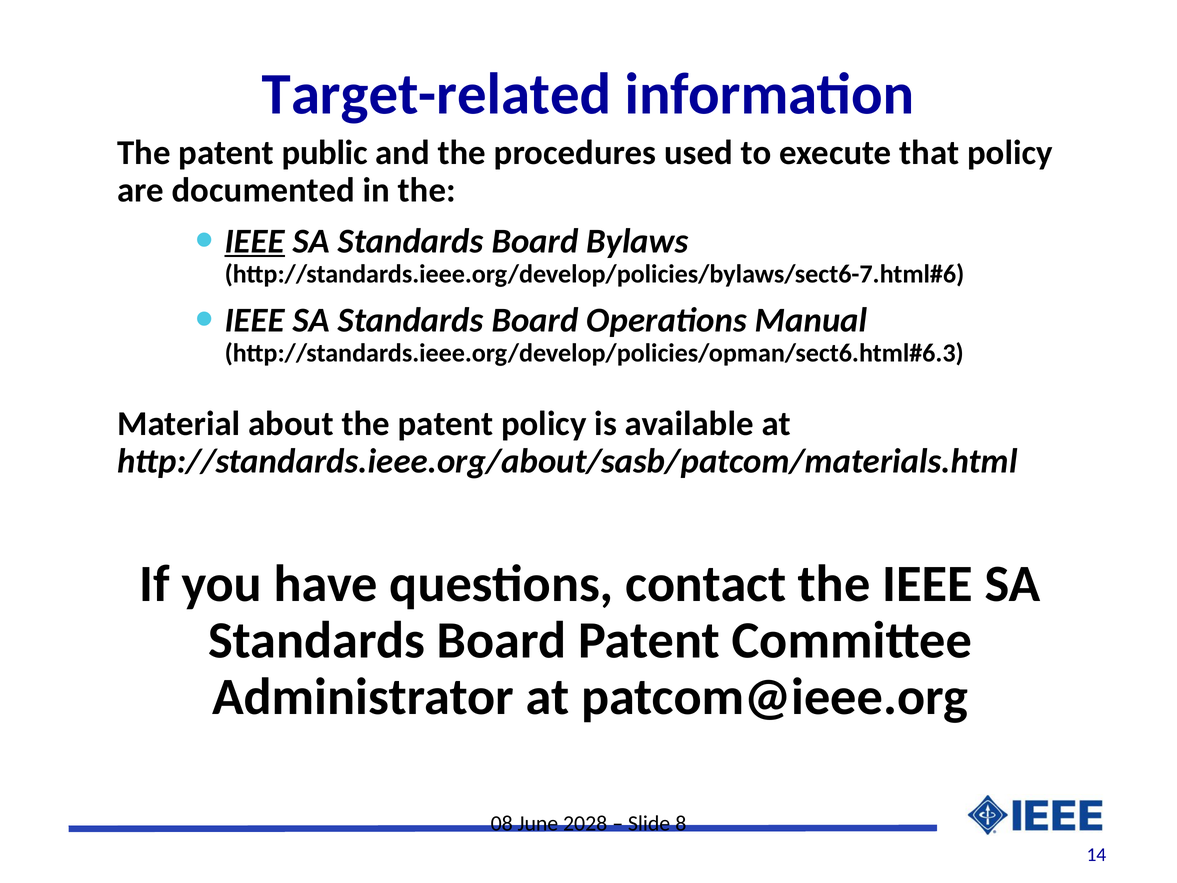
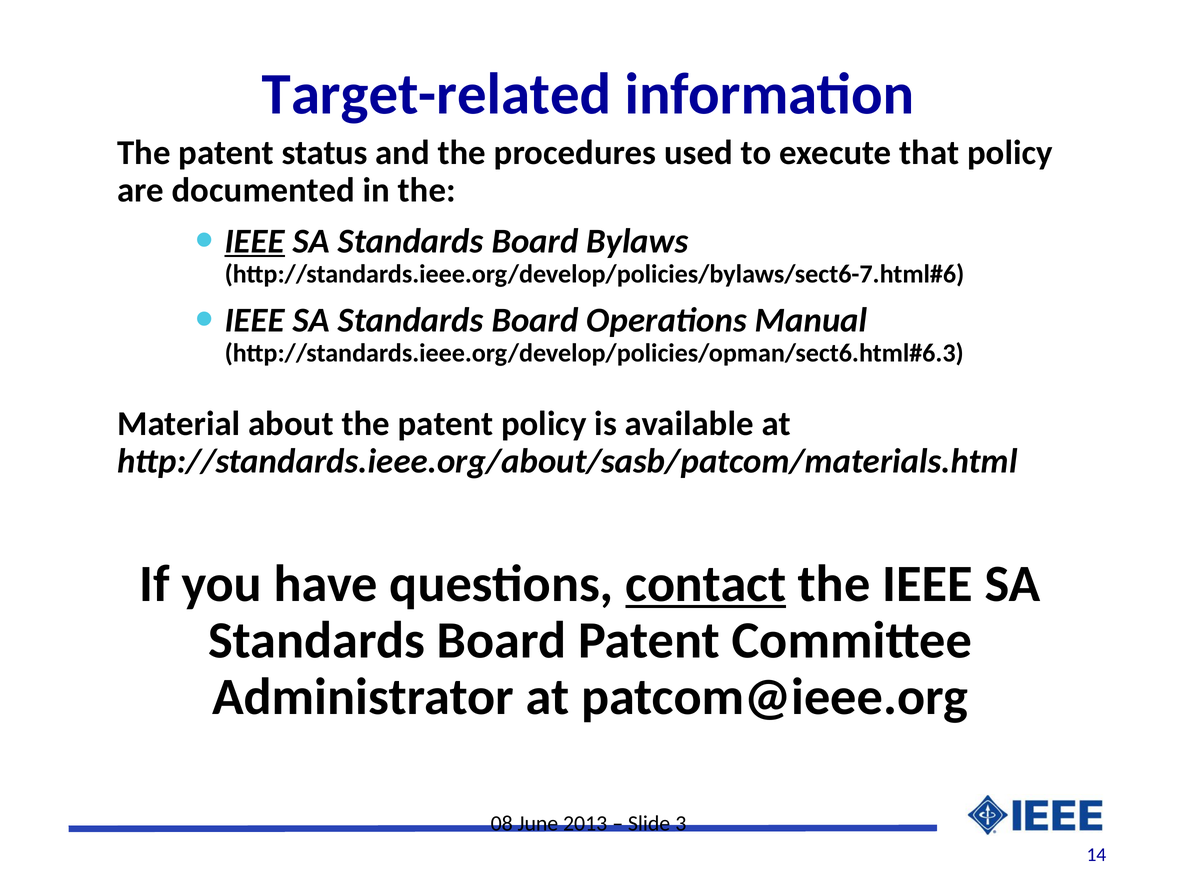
public: public -> status
contact underline: none -> present
2028: 2028 -> 2013
8: 8 -> 3
